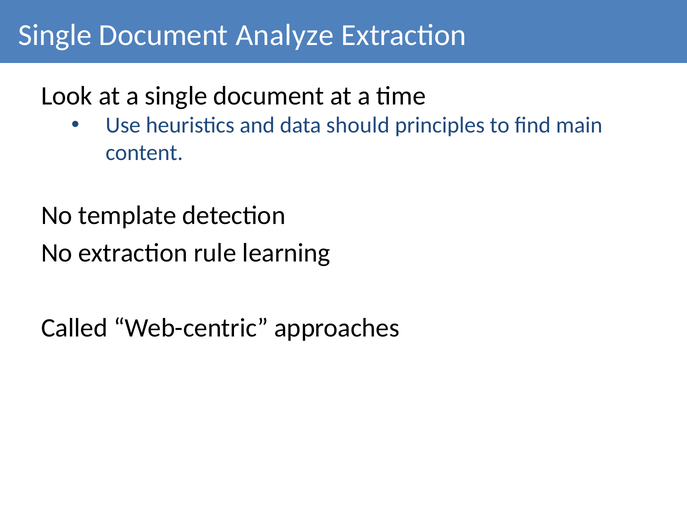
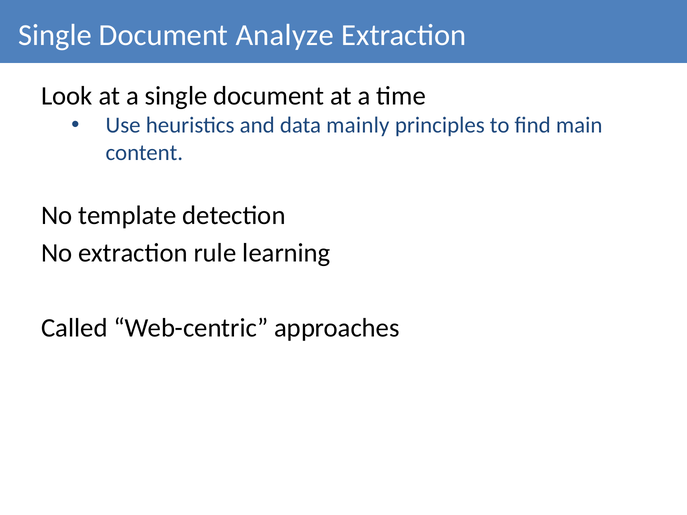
should: should -> mainly
